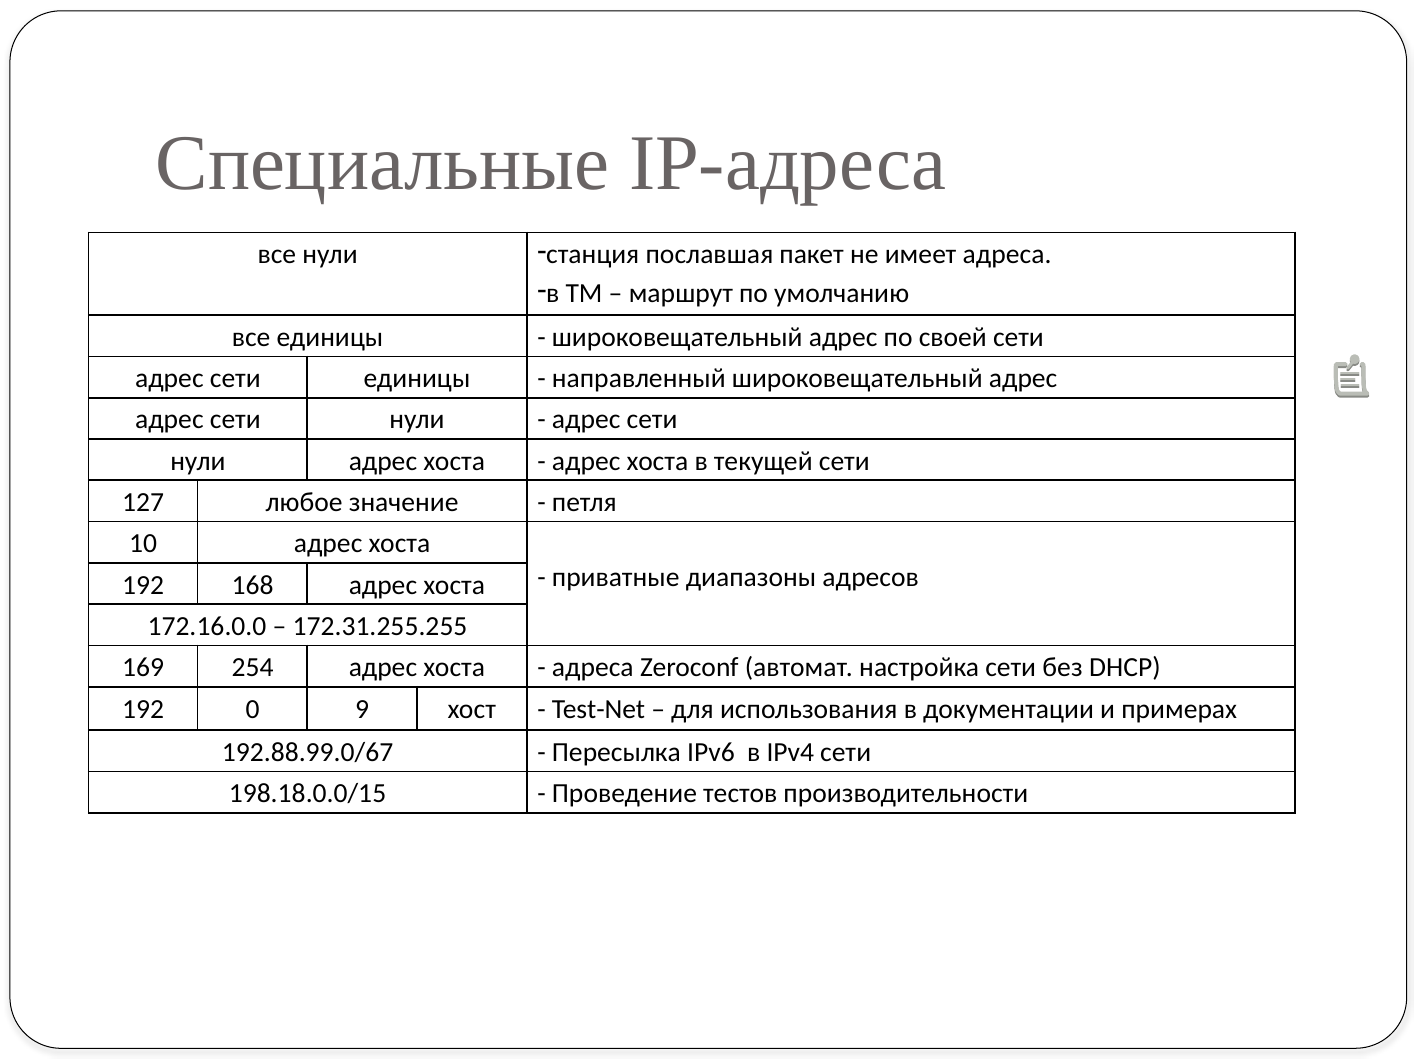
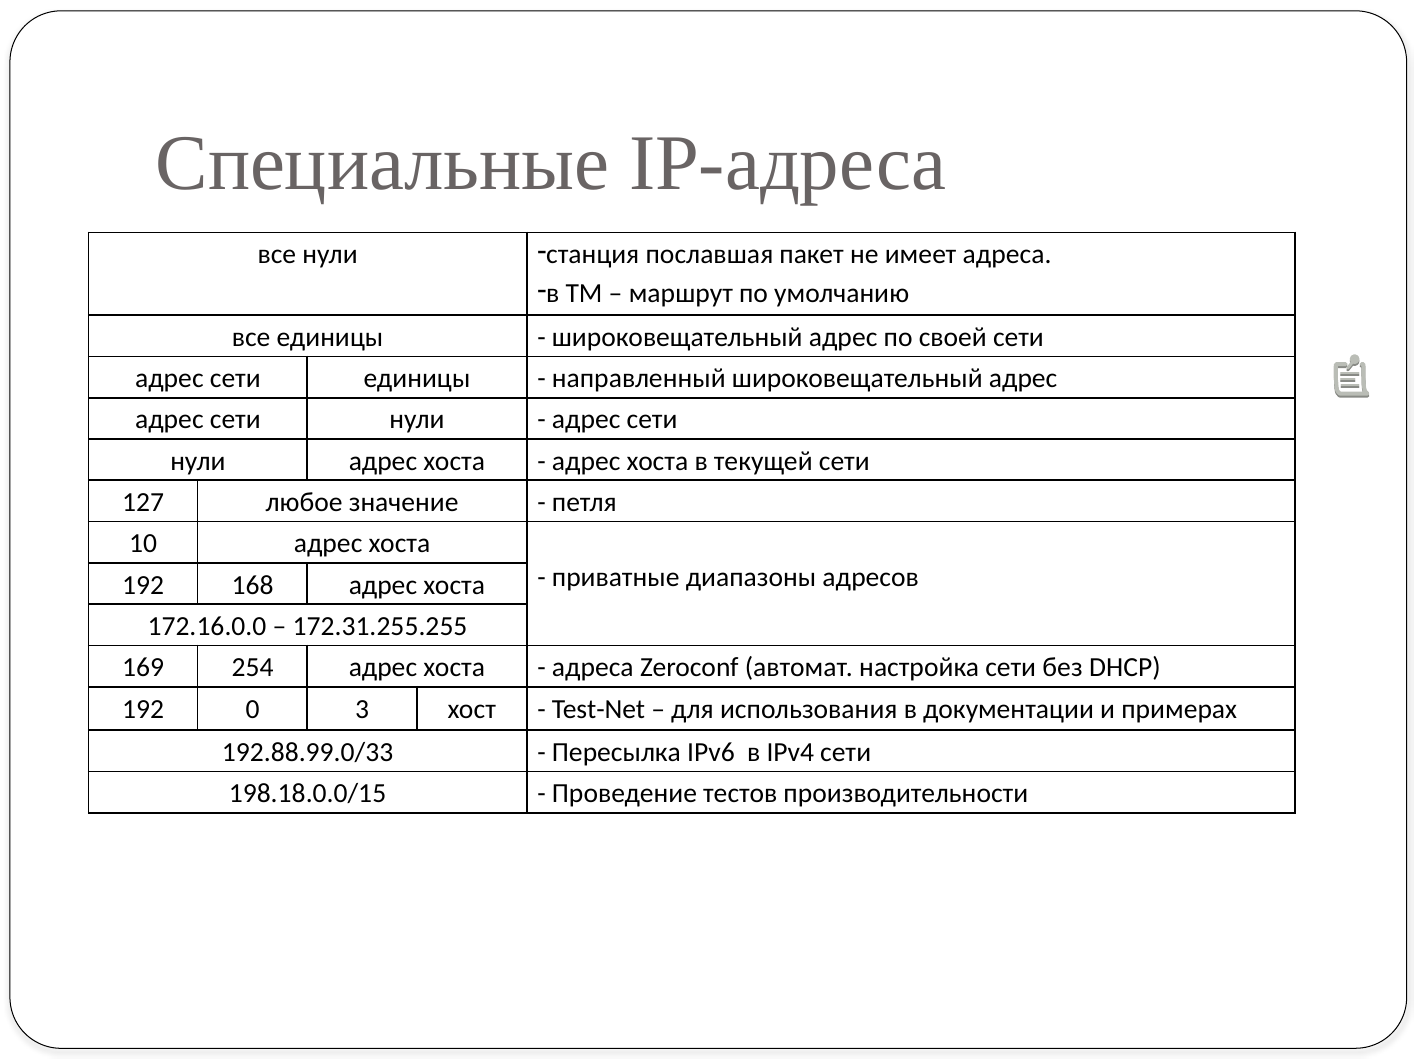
9: 9 -> 3
192.88.99.0/67: 192.88.99.0/67 -> 192.88.99.0/33
